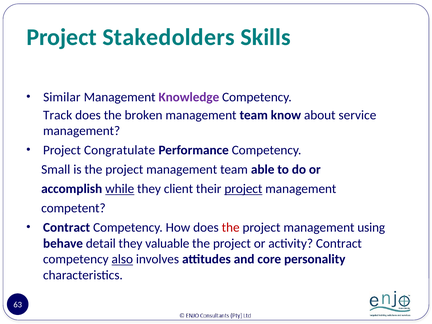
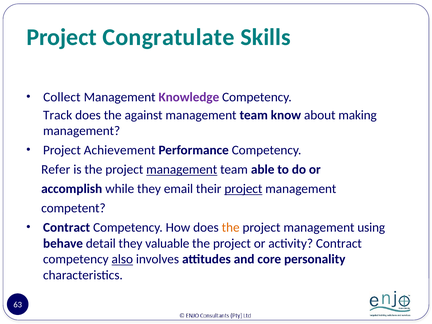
Stakedolders: Stakedolders -> Congratulate
Similar: Similar -> Collect
broken: broken -> against
service: service -> making
Congratulate: Congratulate -> Achievement
Small: Small -> Refer
management at (182, 170) underline: none -> present
while underline: present -> none
client: client -> email
the at (231, 228) colour: red -> orange
